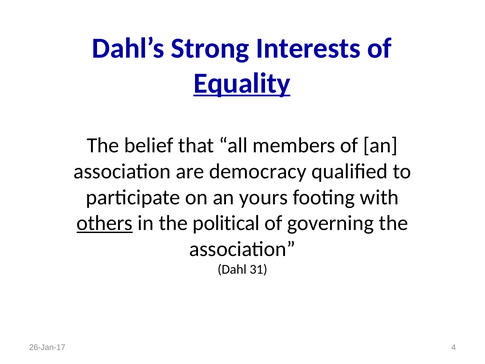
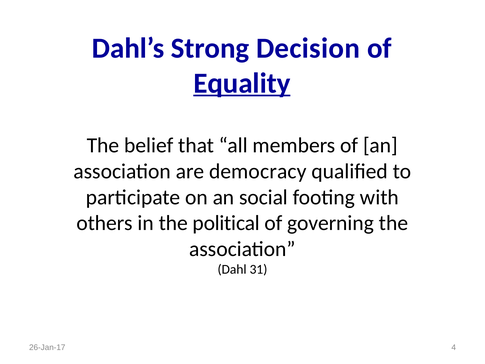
Interests: Interests -> Decision
yours: yours -> social
others underline: present -> none
